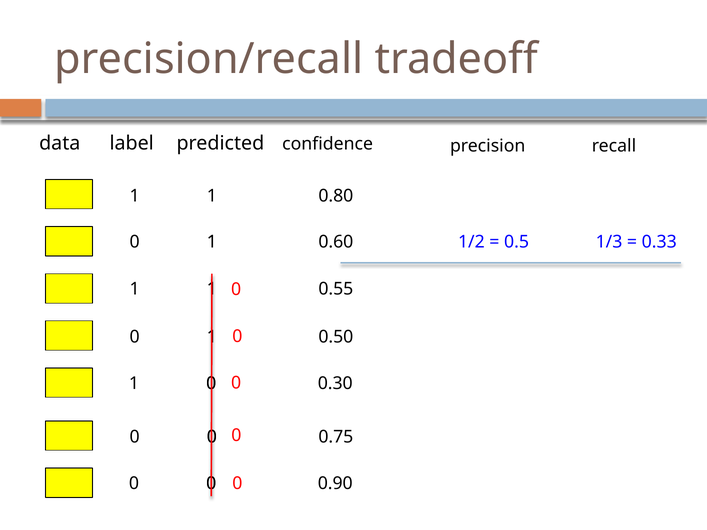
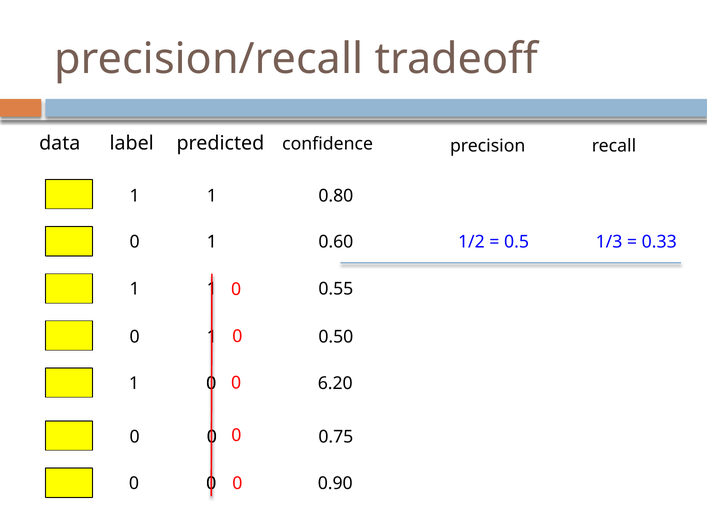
0.30: 0.30 -> 6.20
